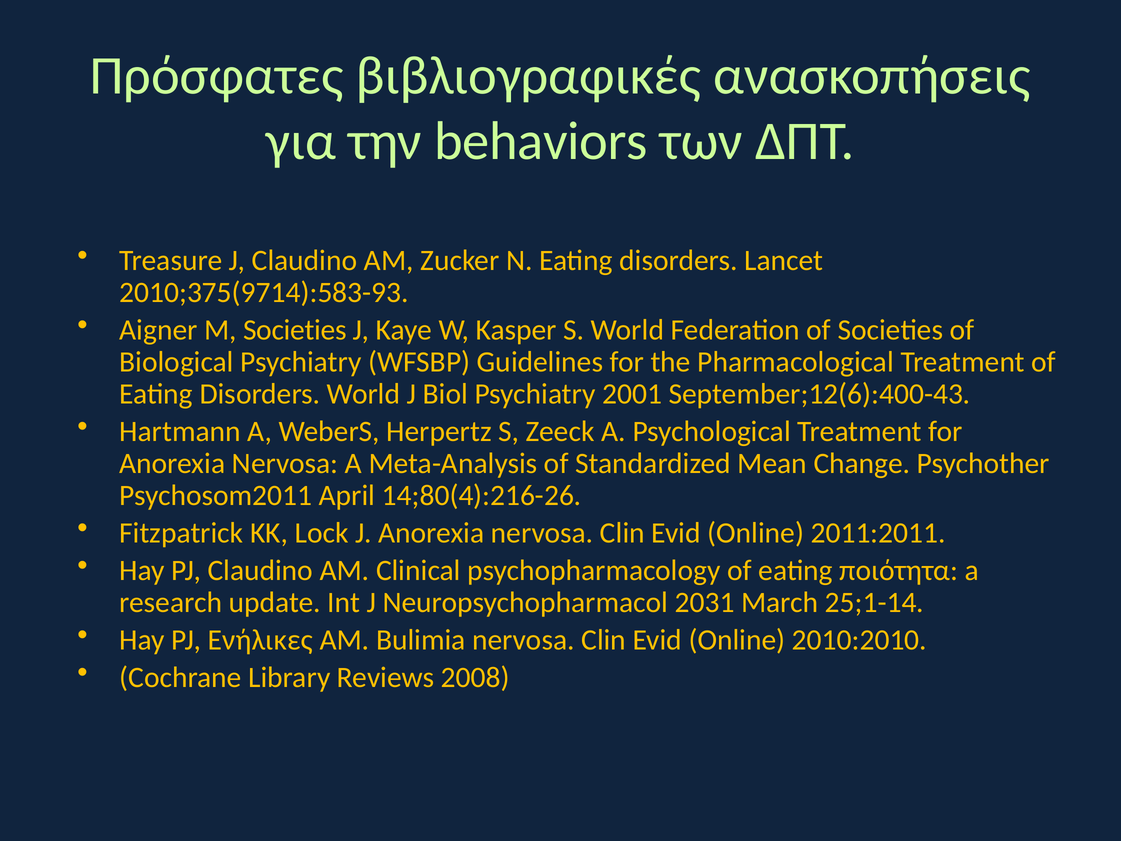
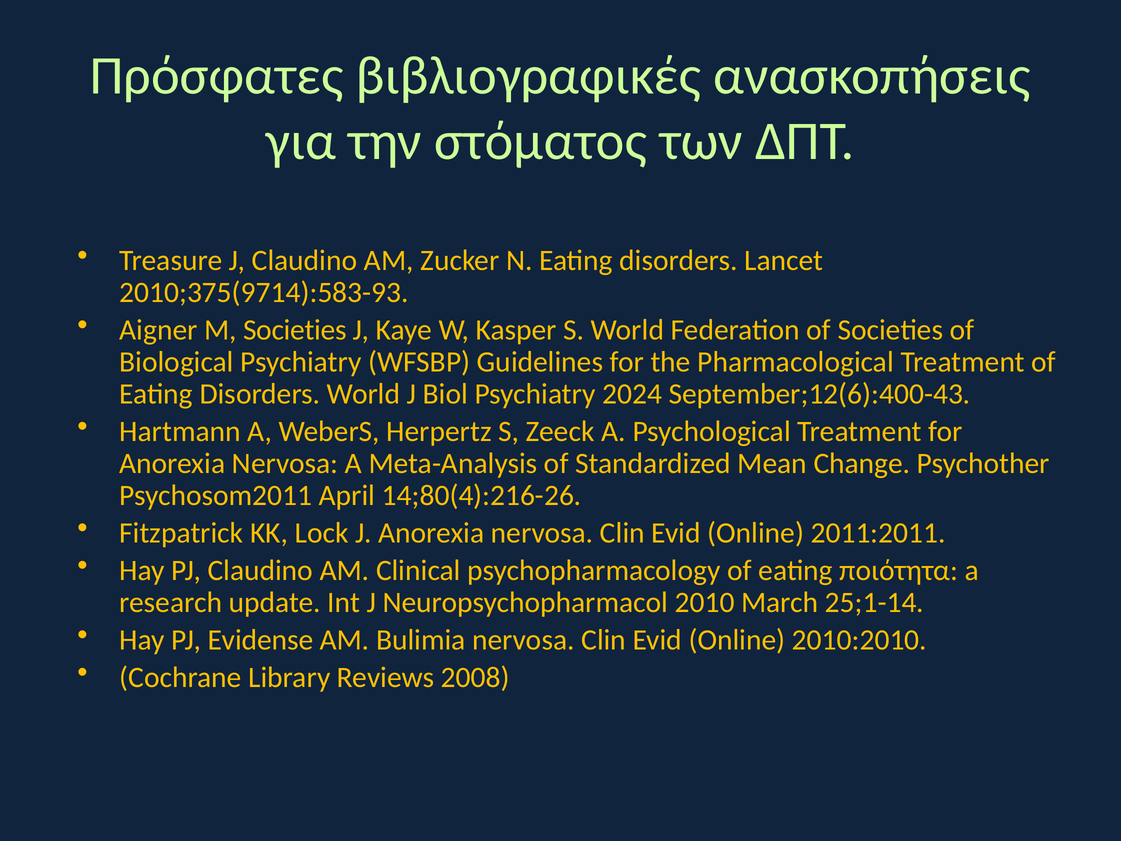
behaviors: behaviors -> στόματος
2001: 2001 -> 2024
2031: 2031 -> 2010
Ενήλικες: Ενήλικες -> Evidense
